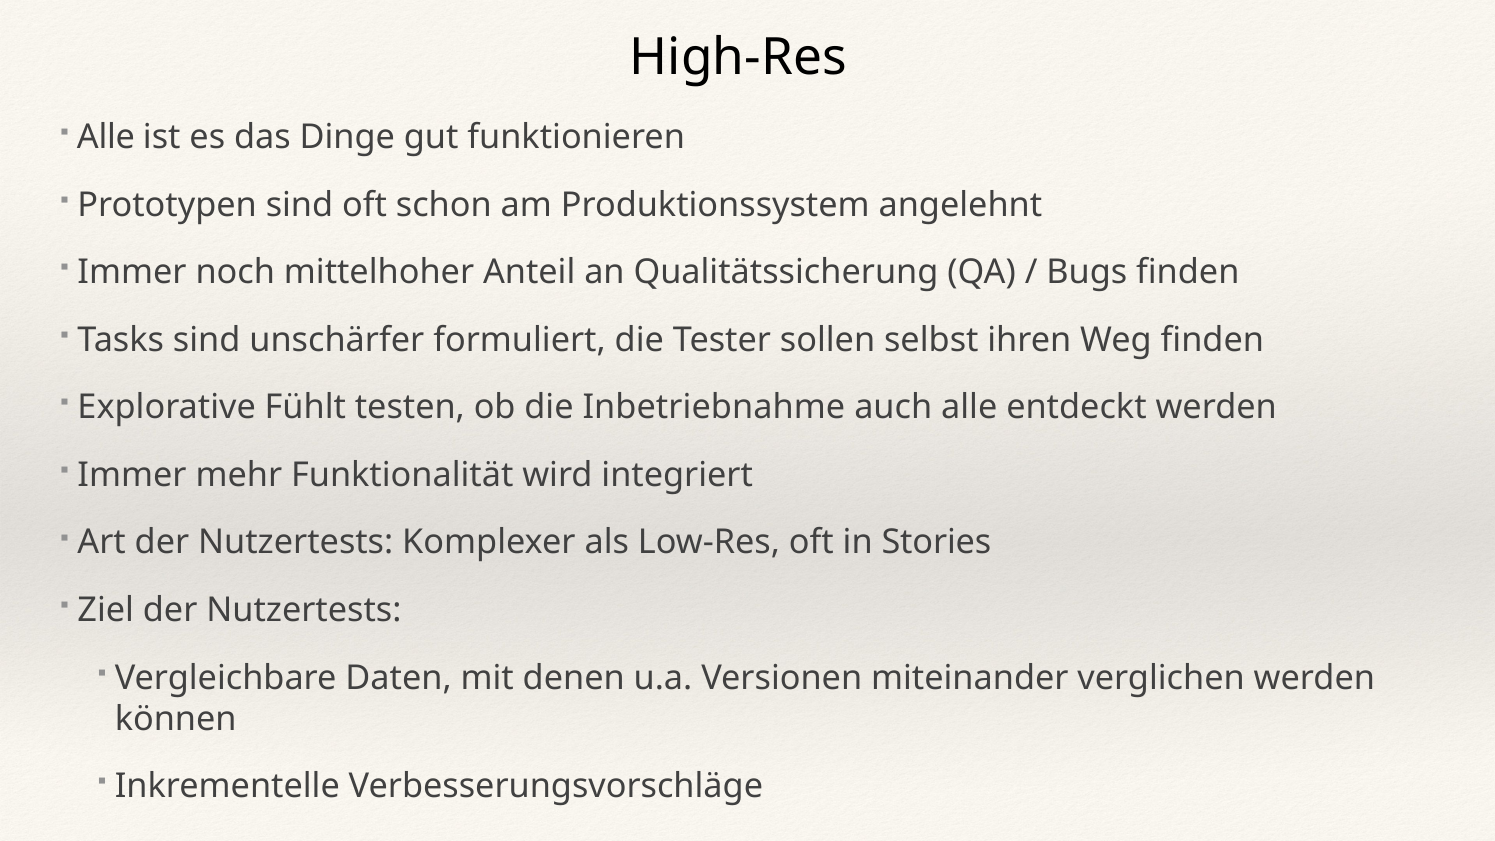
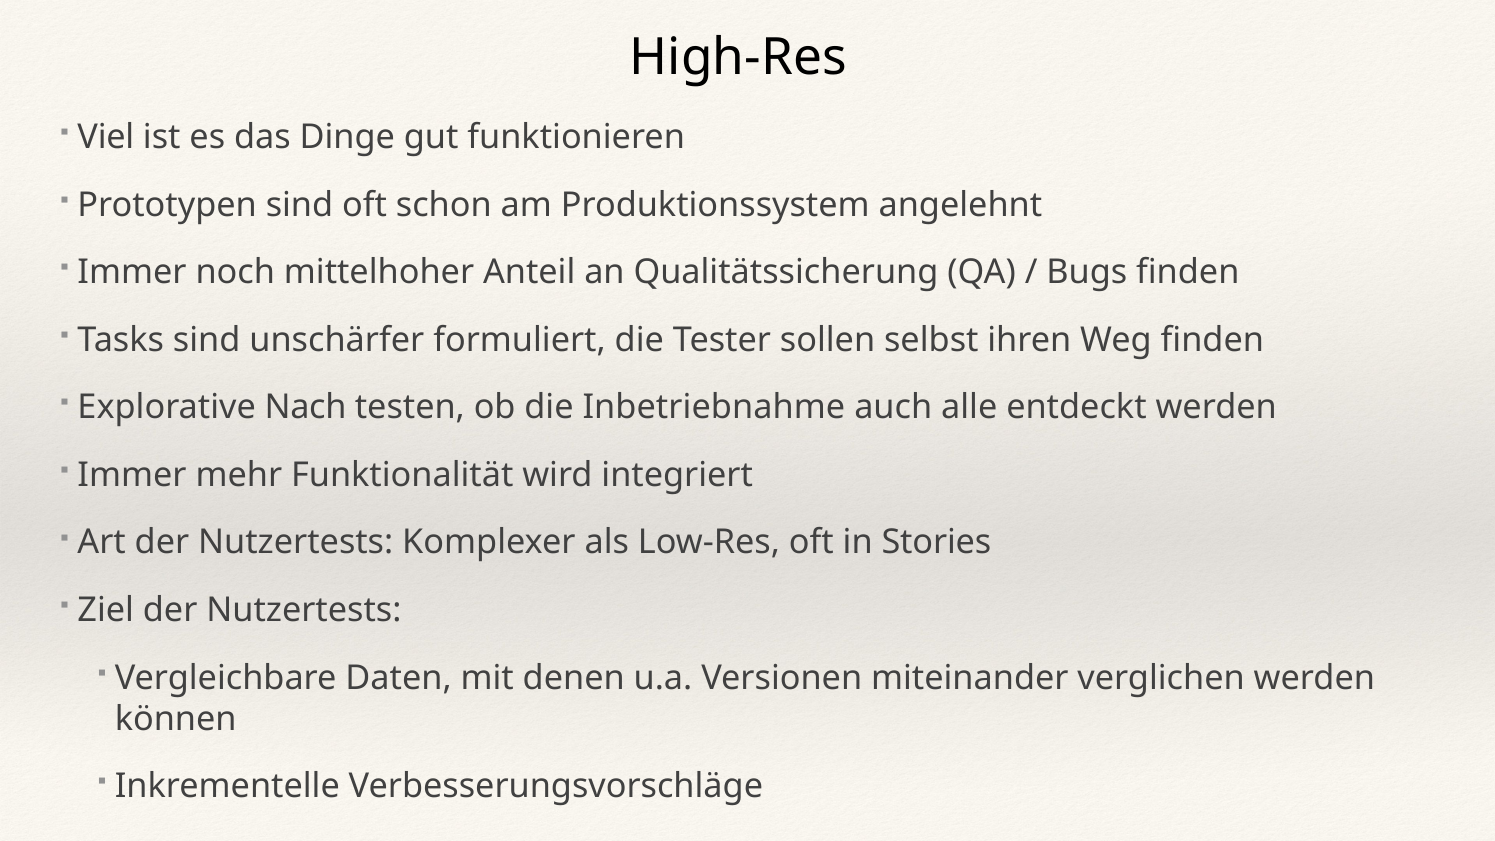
Alle at (106, 137): Alle -> Viel
Fühlt: Fühlt -> Nach
